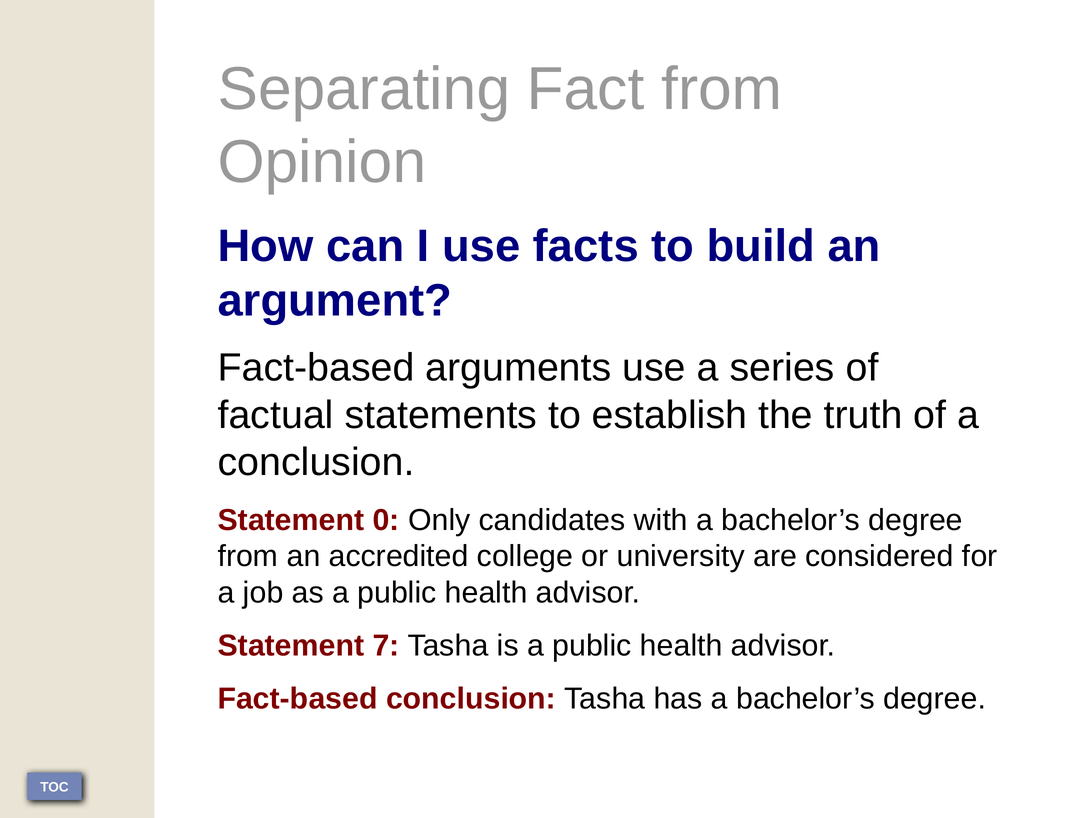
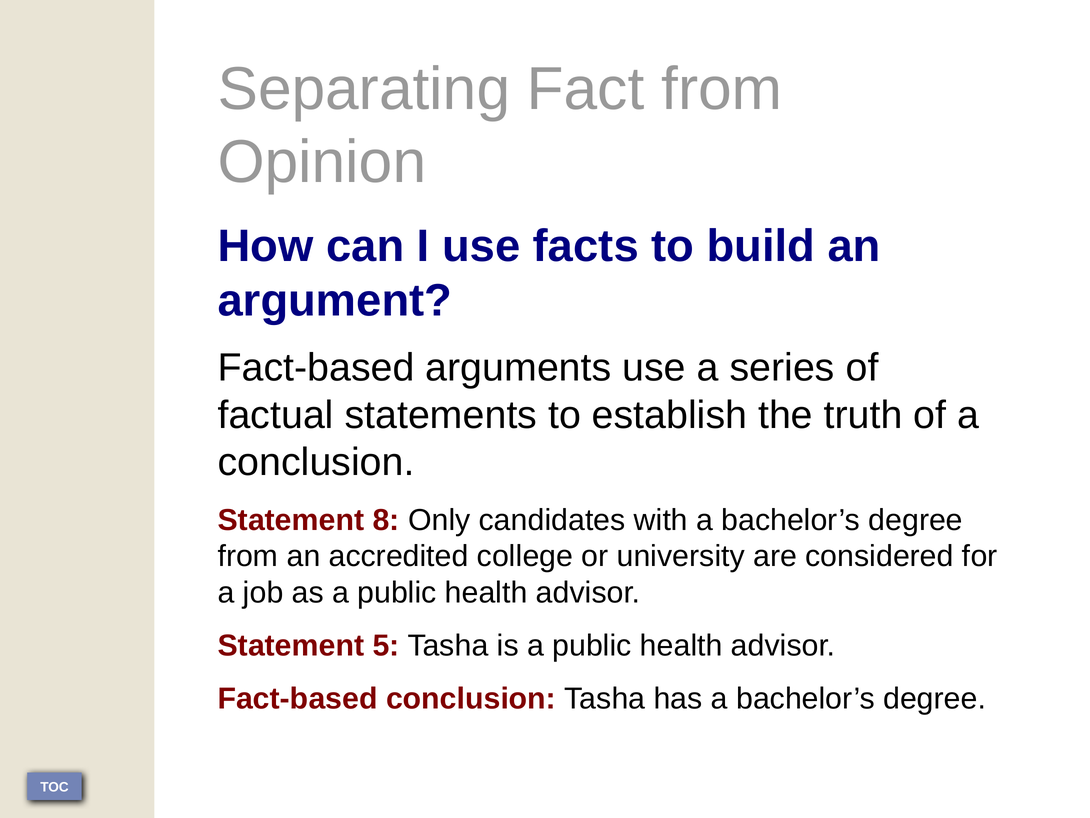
0: 0 -> 8
7: 7 -> 5
